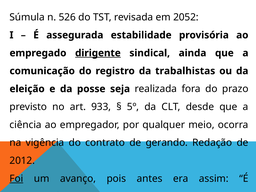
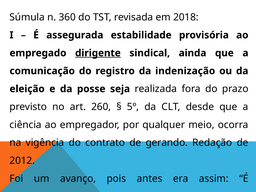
526: 526 -> 360
2052: 2052 -> 2018
trabalhistas: trabalhistas -> indenização
933: 933 -> 260
Foi underline: present -> none
